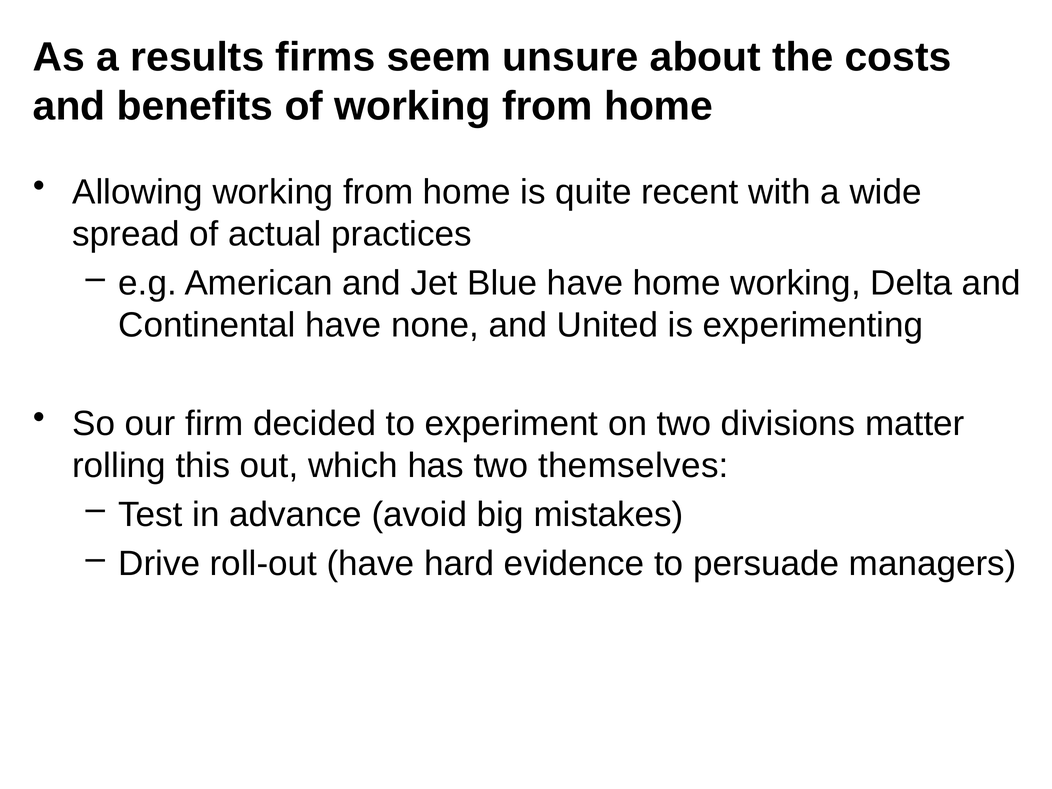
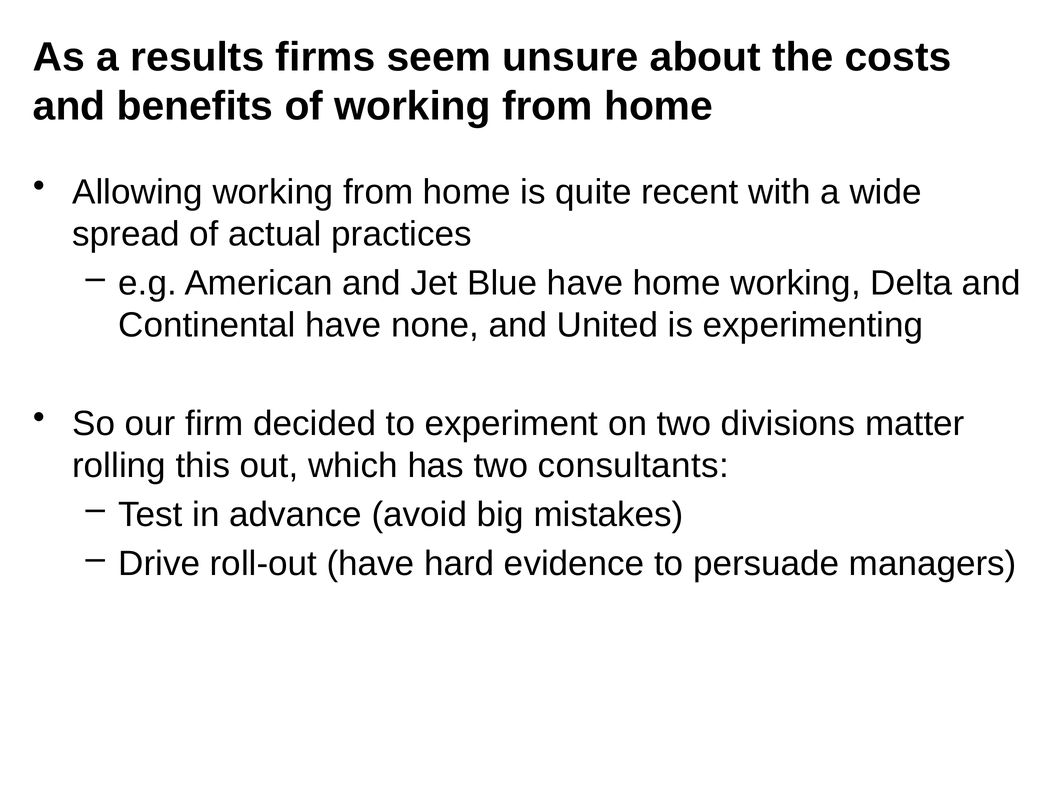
themselves: themselves -> consultants
